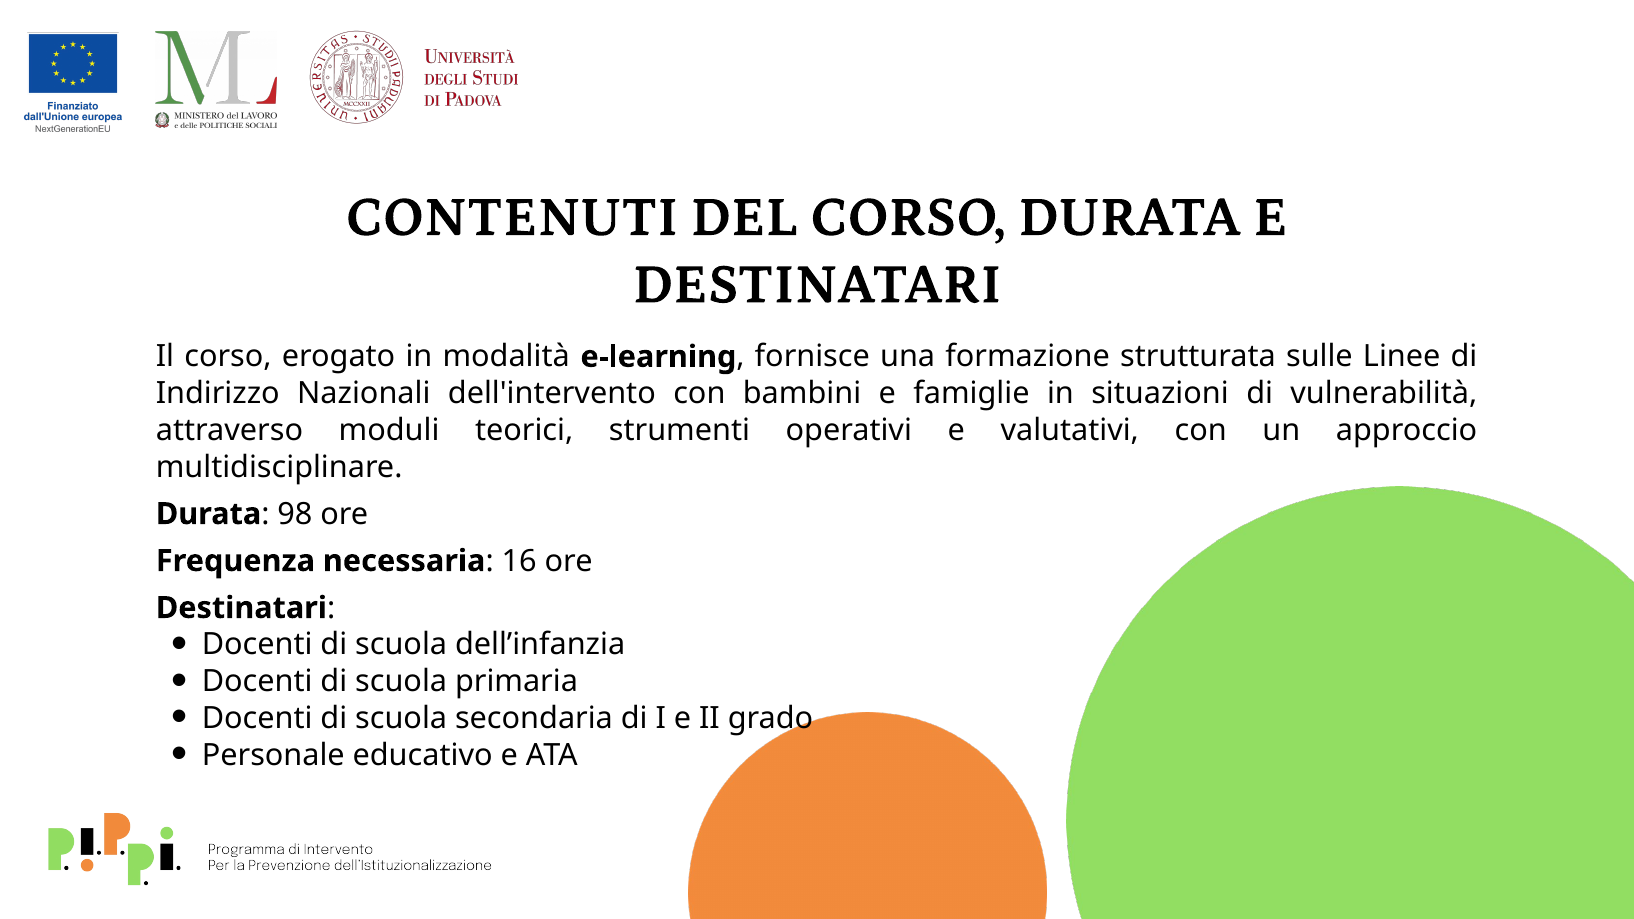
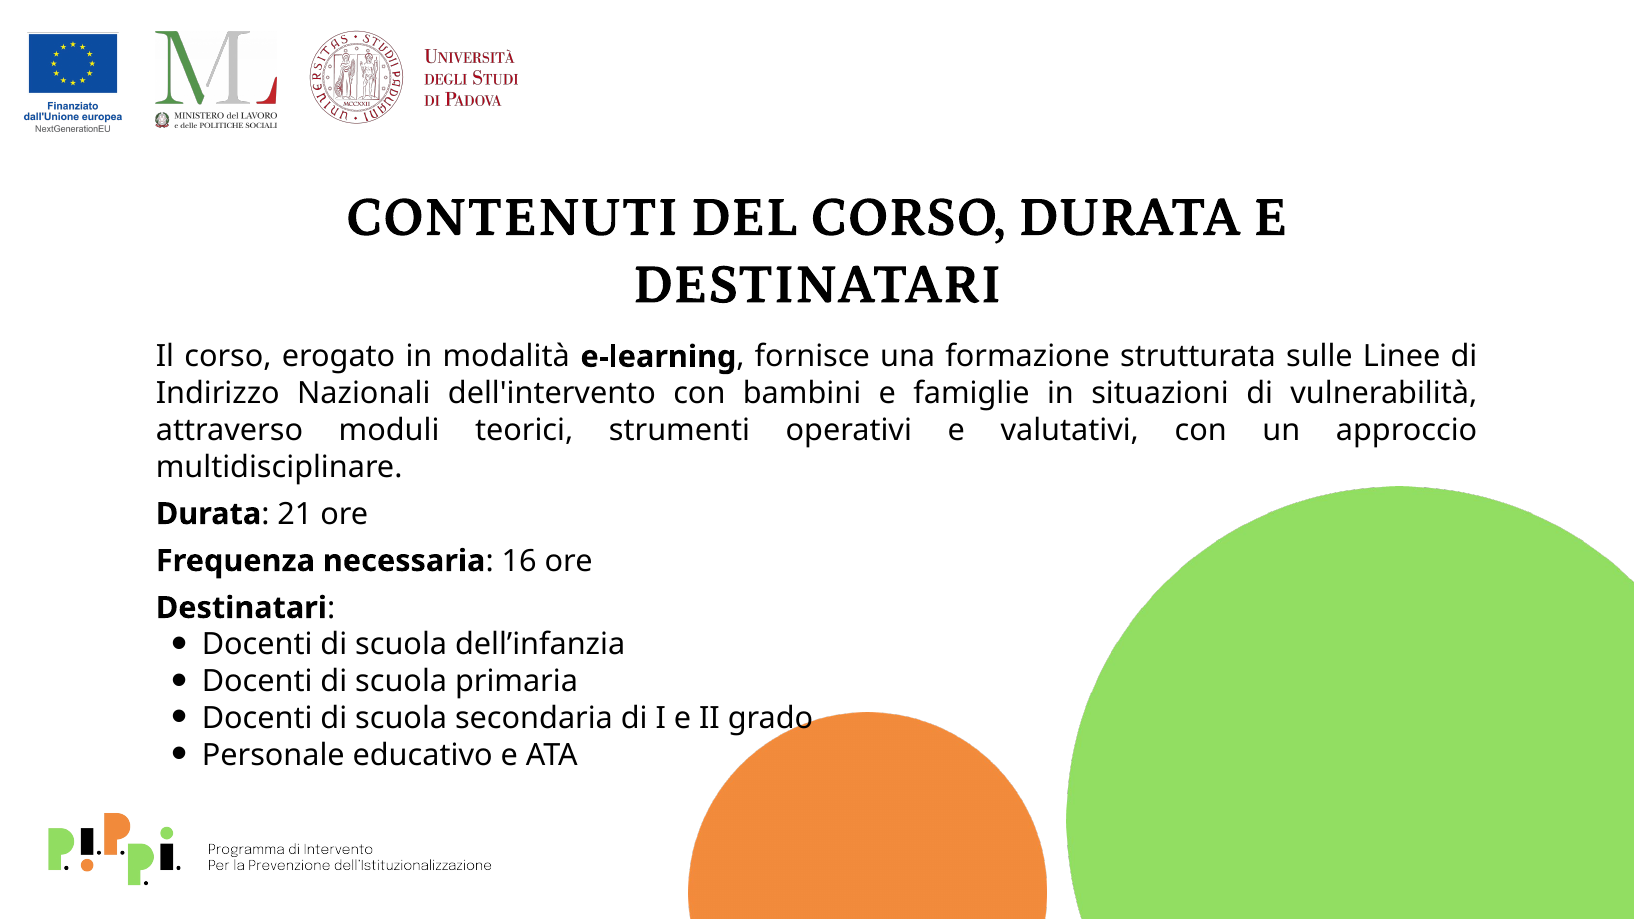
98: 98 -> 21
